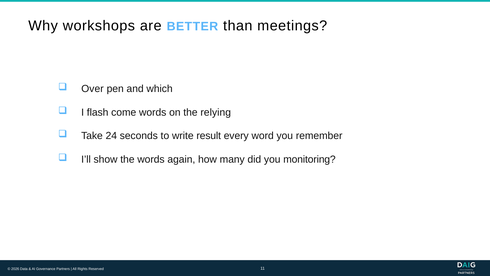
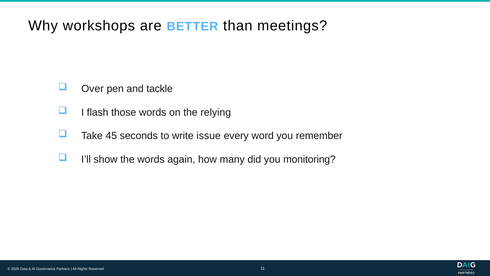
which: which -> tackle
come: come -> those
24: 24 -> 45
result: result -> issue
